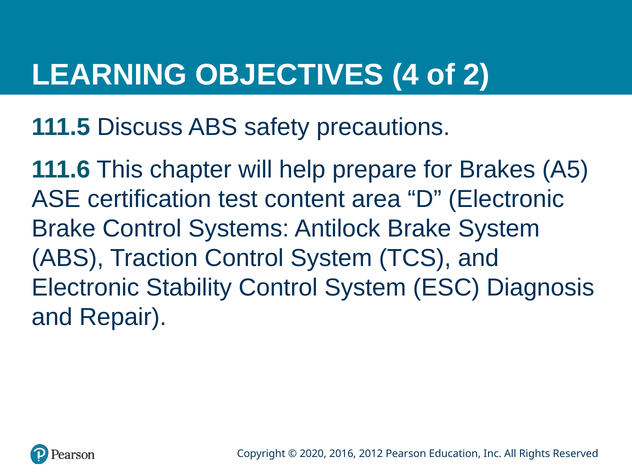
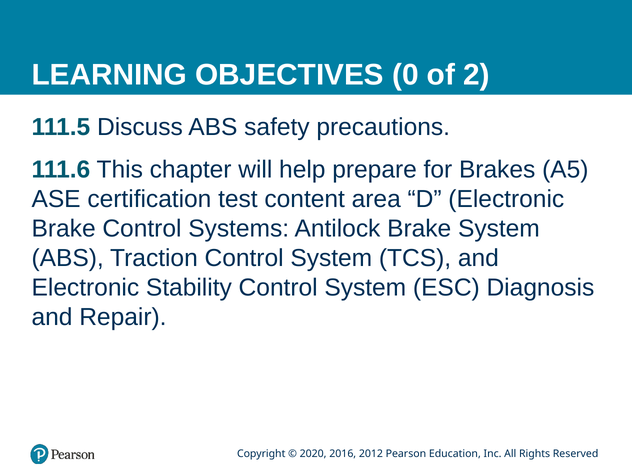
4: 4 -> 0
